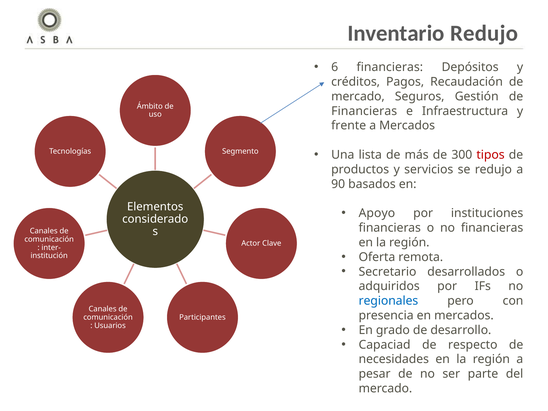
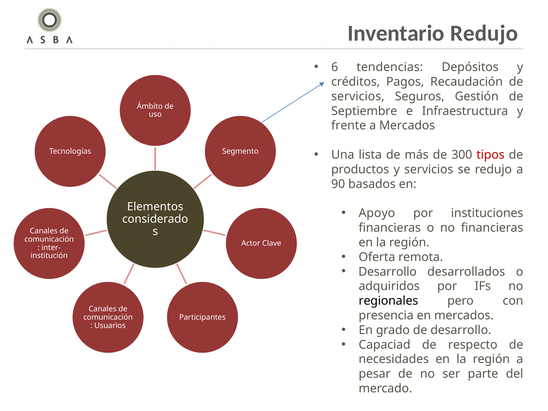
6 financieras: financieras -> tendencias
mercado at (358, 96): mercado -> servicios
Financieras at (364, 111): Financieras -> Septiembre
Secretario at (388, 272): Secretario -> Desarrollo
regionales colour: blue -> black
